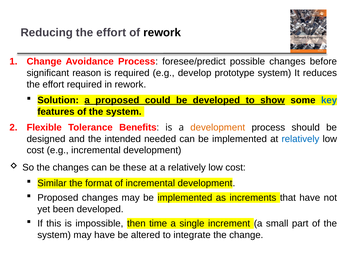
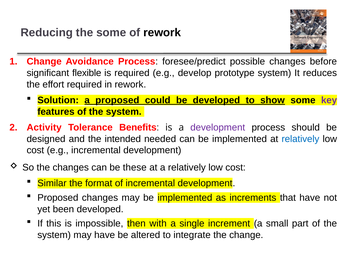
Reducing the effort: effort -> some
reason: reason -> flexible
key colour: blue -> purple
Flexible: Flexible -> Activity
development at (218, 127) colour: orange -> purple
time: time -> with
